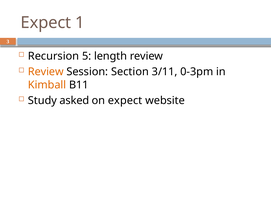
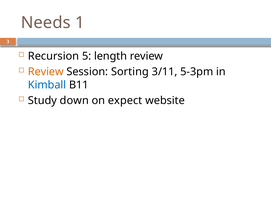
Expect at (46, 23): Expect -> Needs
Section: Section -> Sorting
0-3pm: 0-3pm -> 5-3pm
Kimball colour: orange -> blue
asked: asked -> down
